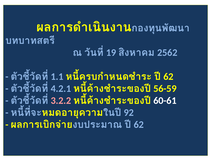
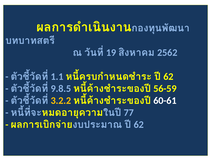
4.2.1: 4.2.1 -> 9.8.5
3.2.2 colour: pink -> yellow
92: 92 -> 77
